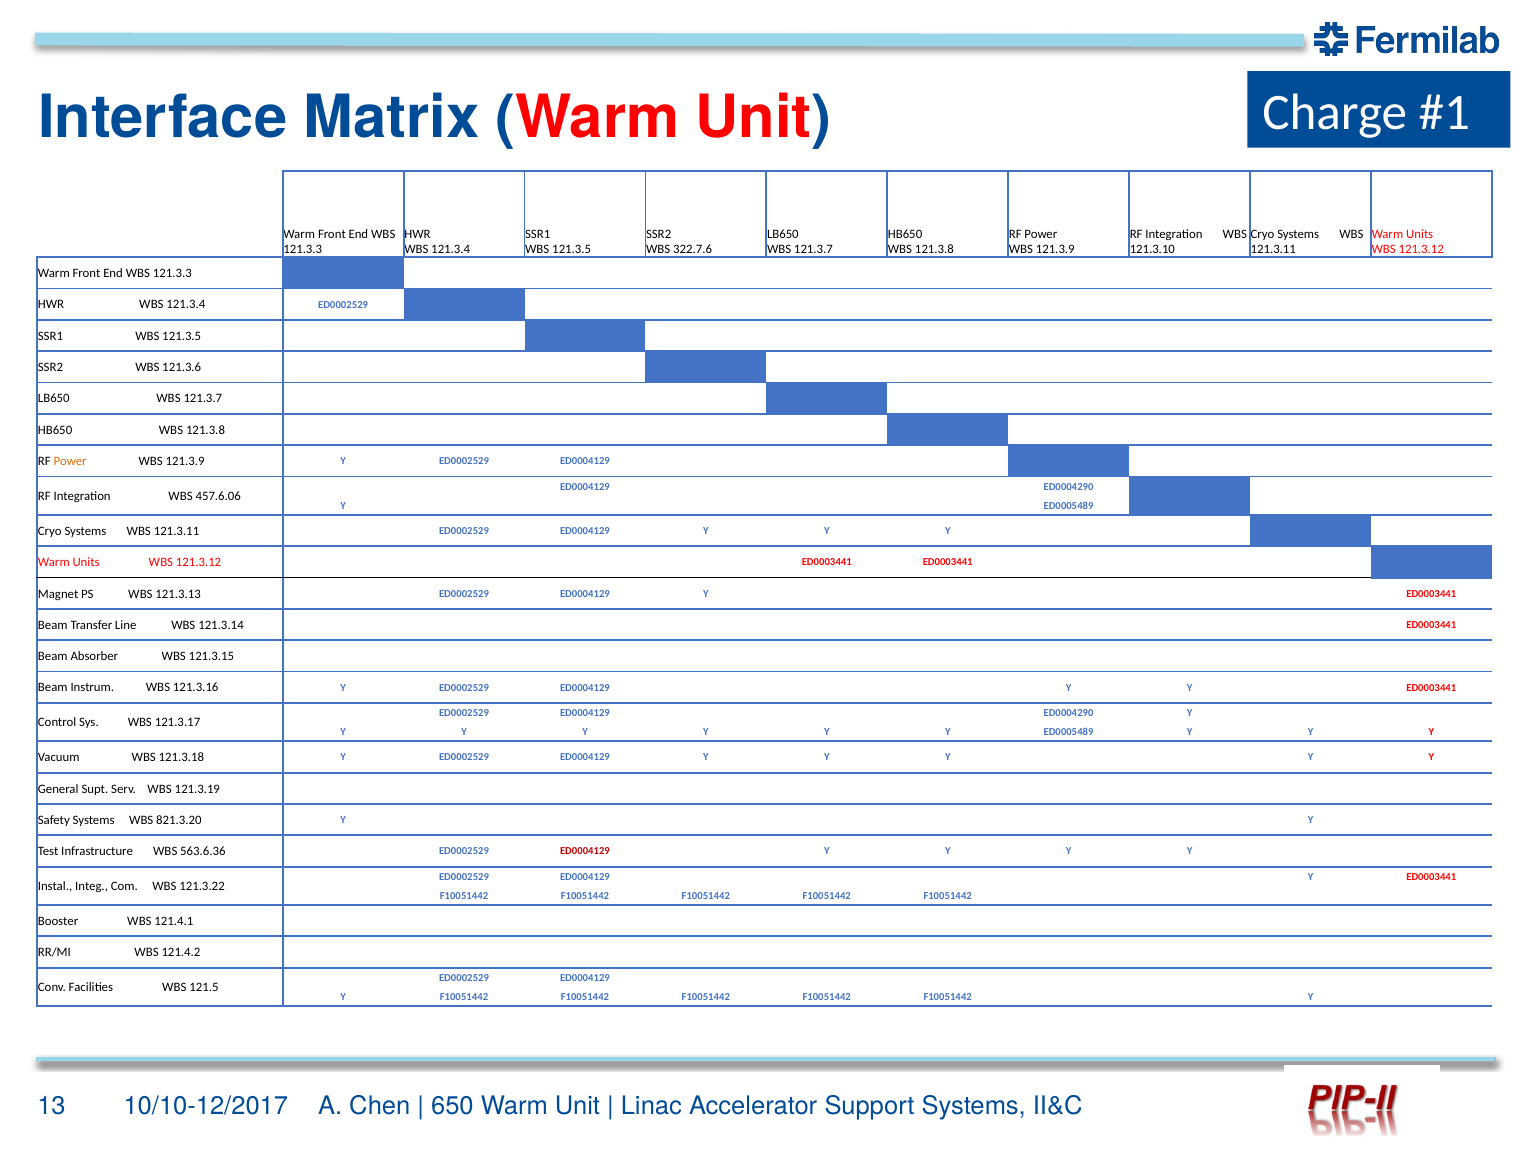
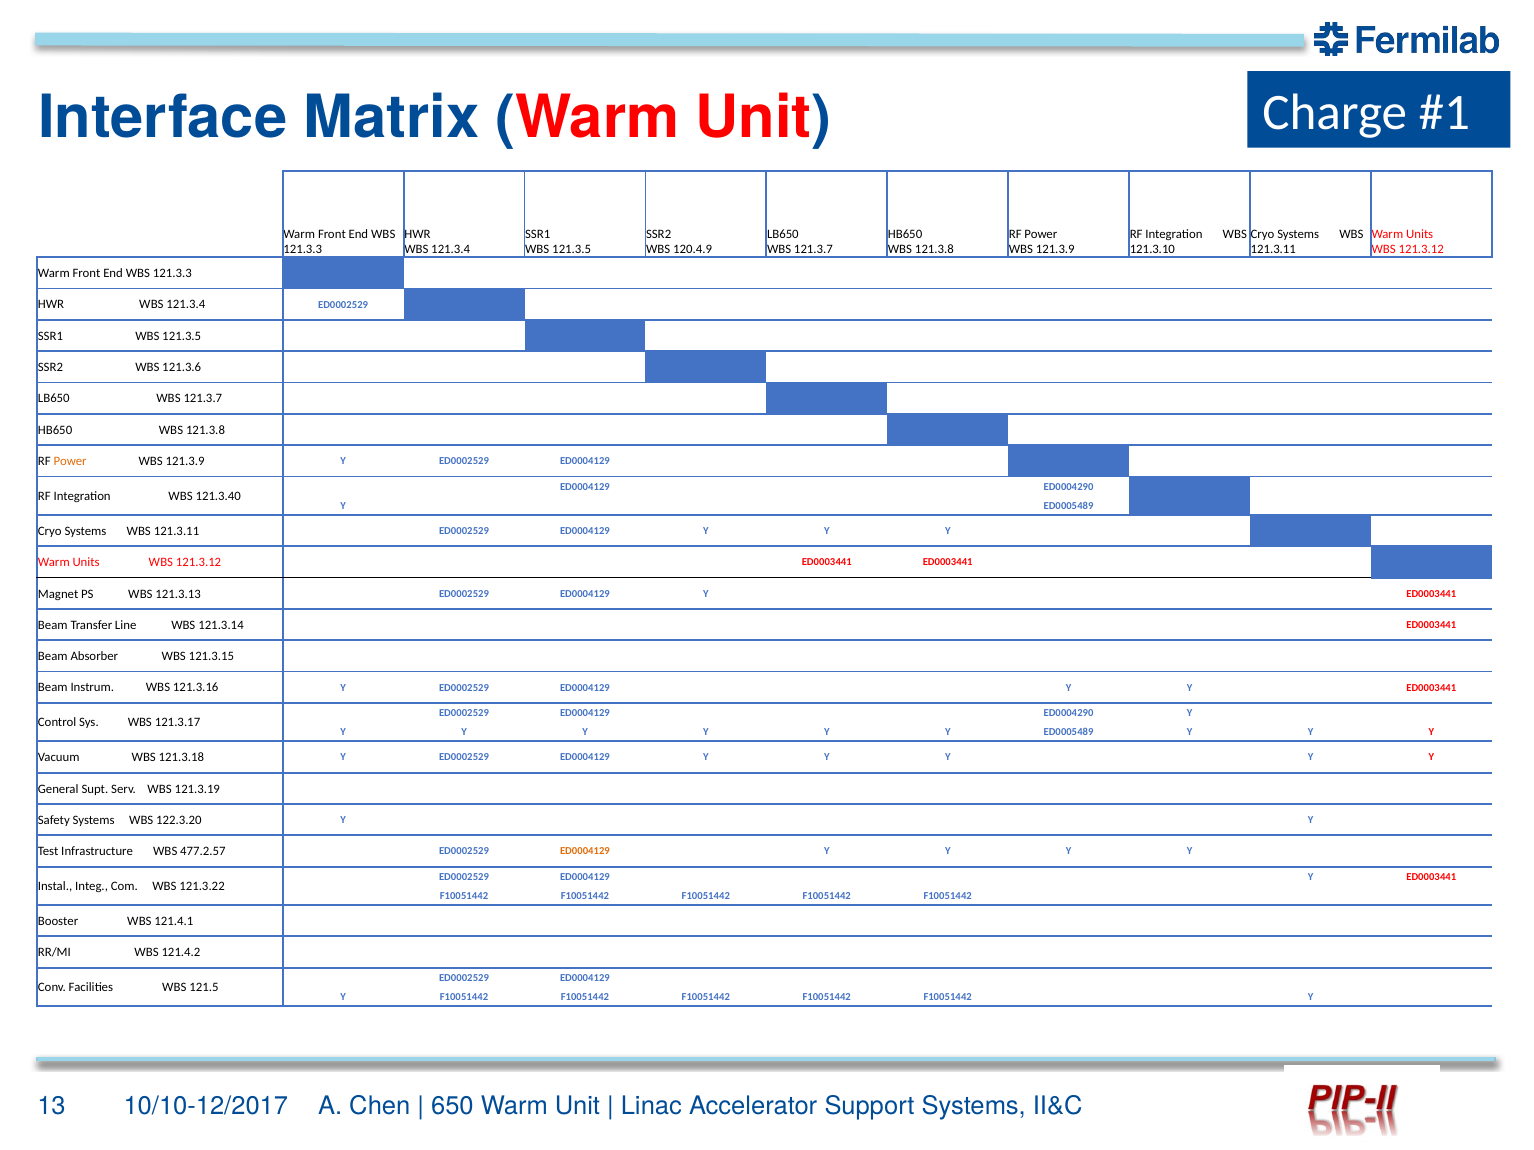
322.7.6: 322.7.6 -> 120.4.9
457.6.06: 457.6.06 -> 121.3.40
821.3.20: 821.3.20 -> 122.3.20
563.6.36: 563.6.36 -> 477.2.57
ED0004129 at (585, 852) colour: red -> orange
